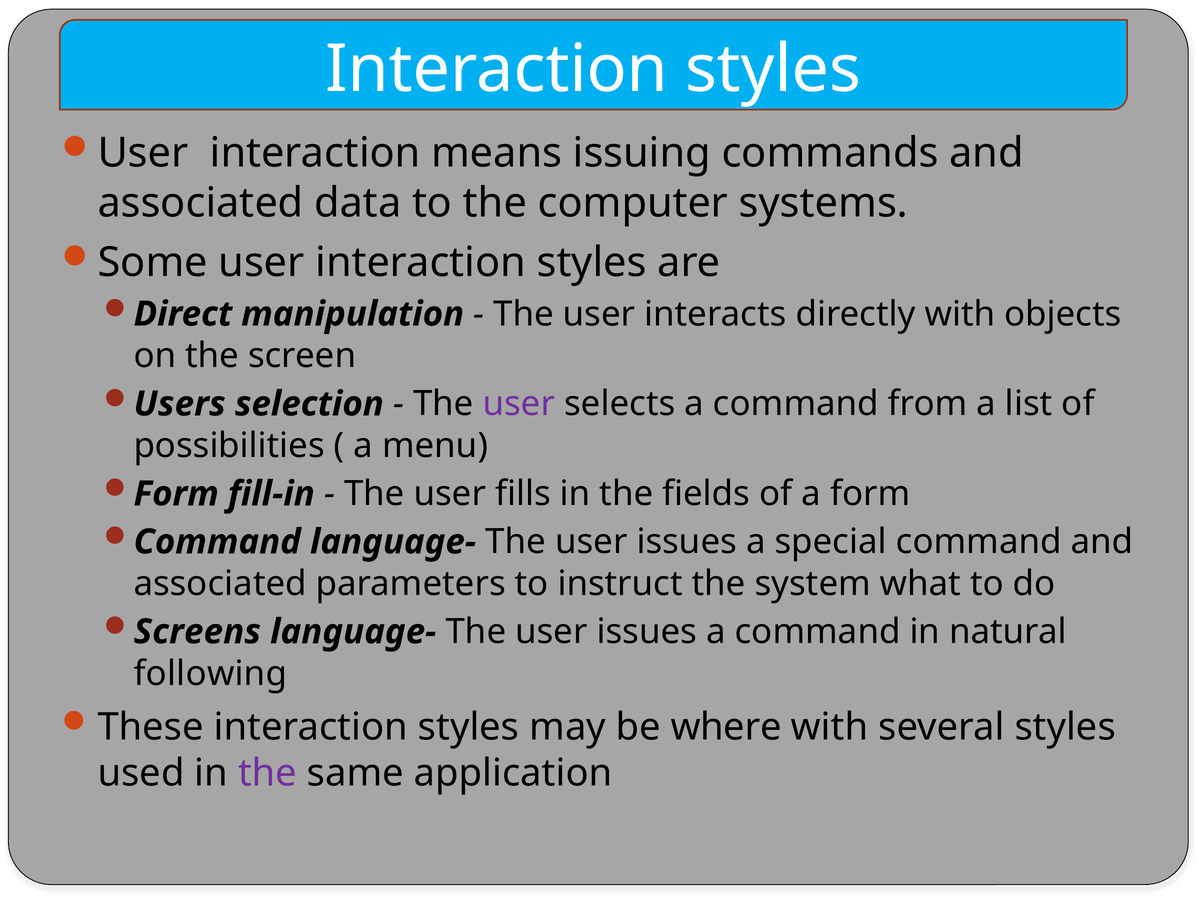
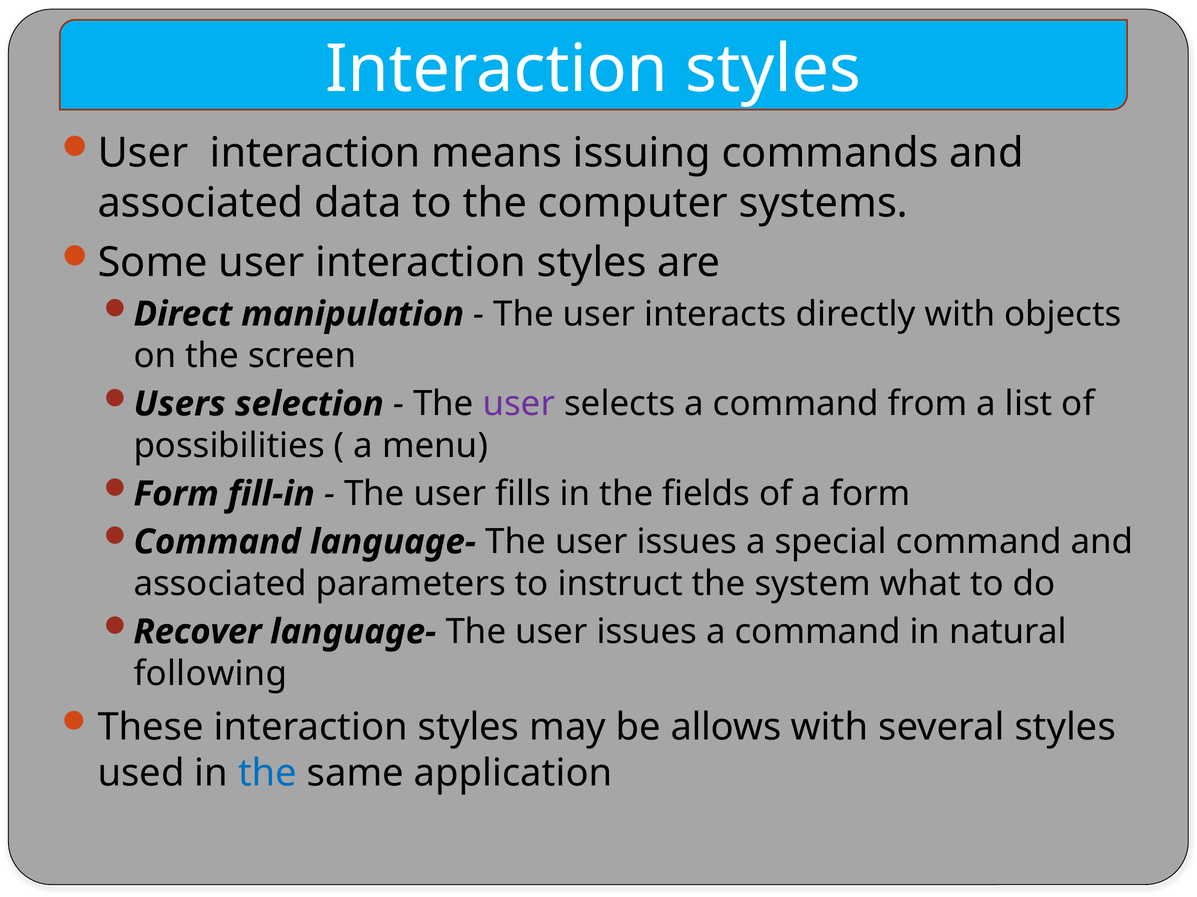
Screens: Screens -> Recover
where: where -> allows
the at (267, 774) colour: purple -> blue
